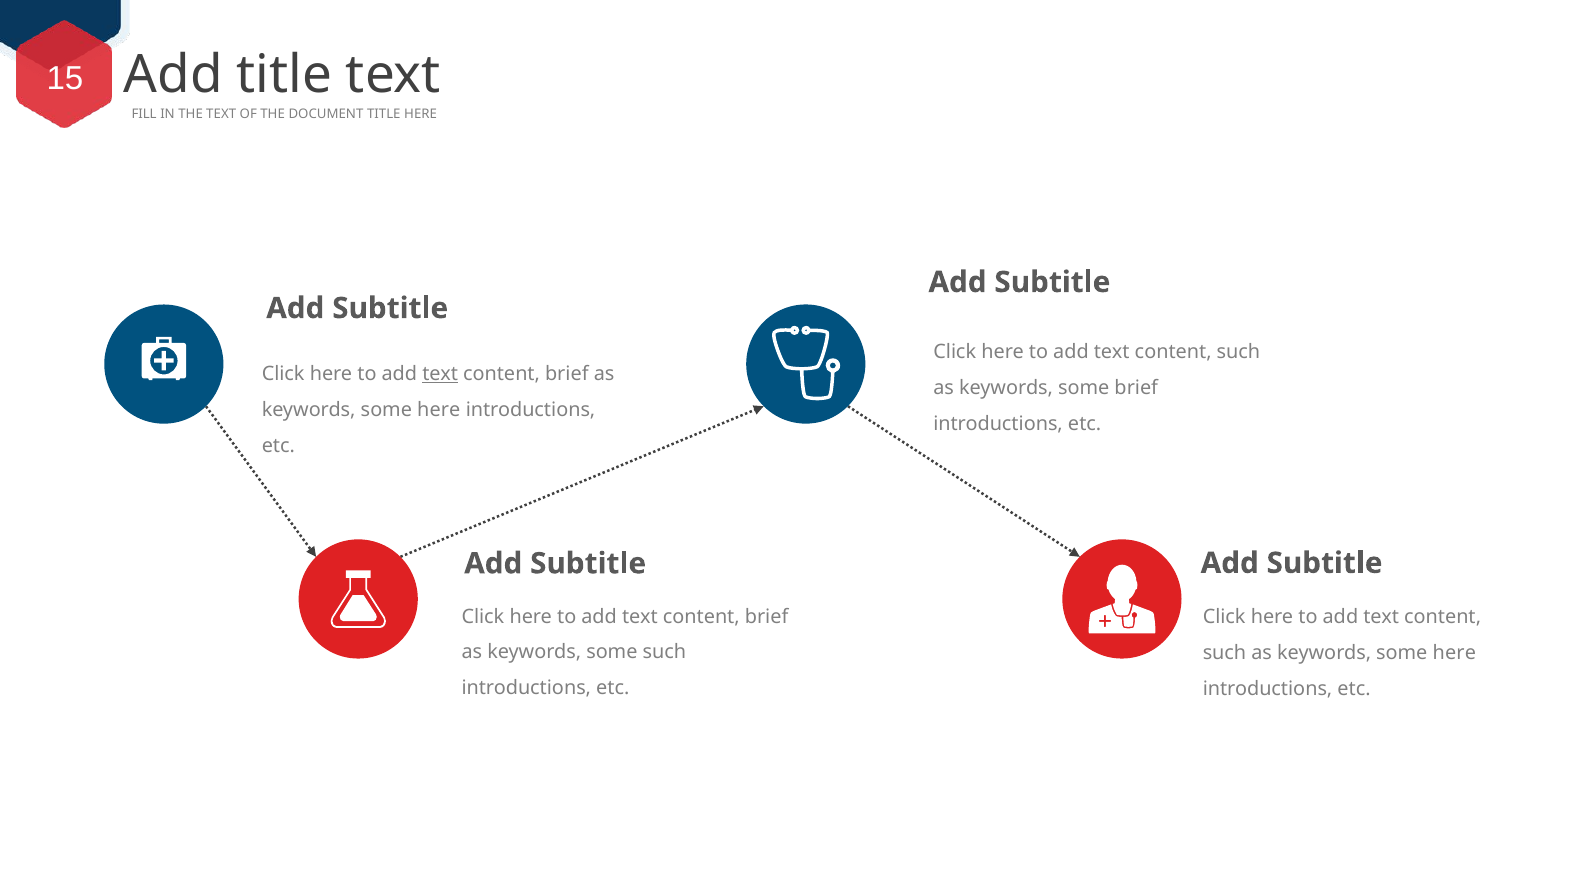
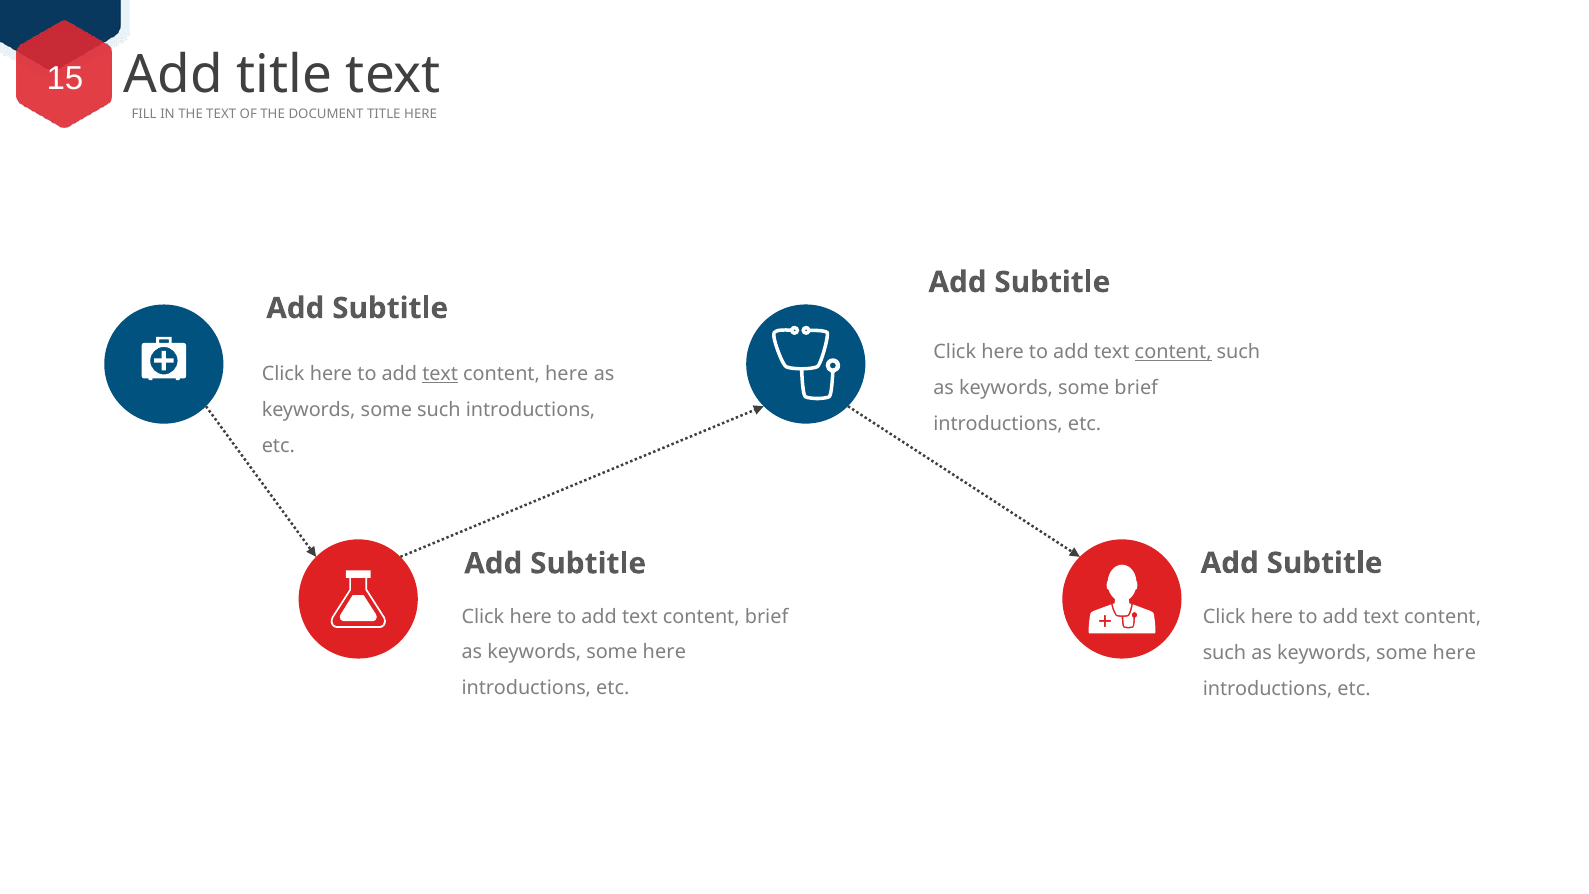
content at (1173, 352) underline: none -> present
brief at (567, 374): brief -> here
here at (439, 410): here -> such
such at (664, 652): such -> here
